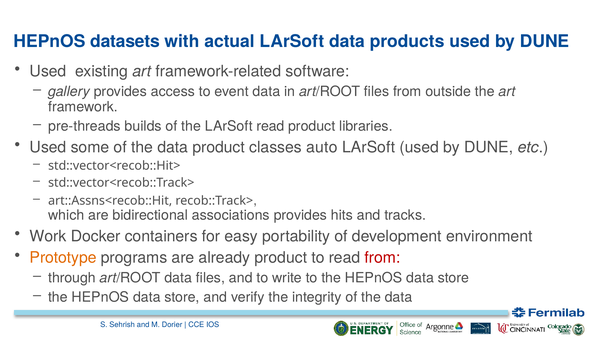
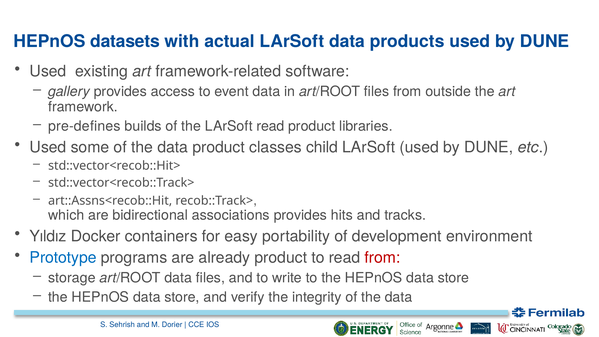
pre-threads: pre-threads -> pre-defines
auto: auto -> child
Work: Work -> Yıldız
Prototype colour: orange -> blue
through: through -> storage
